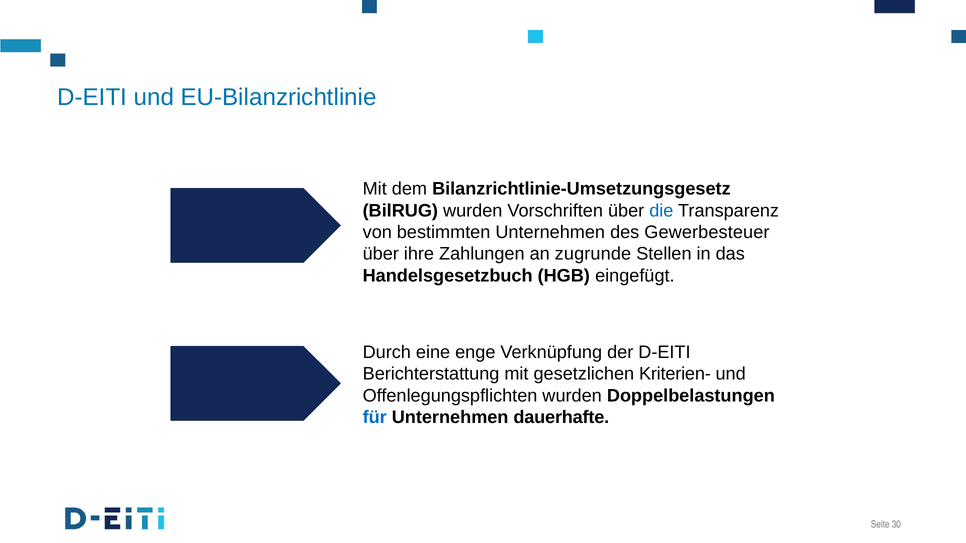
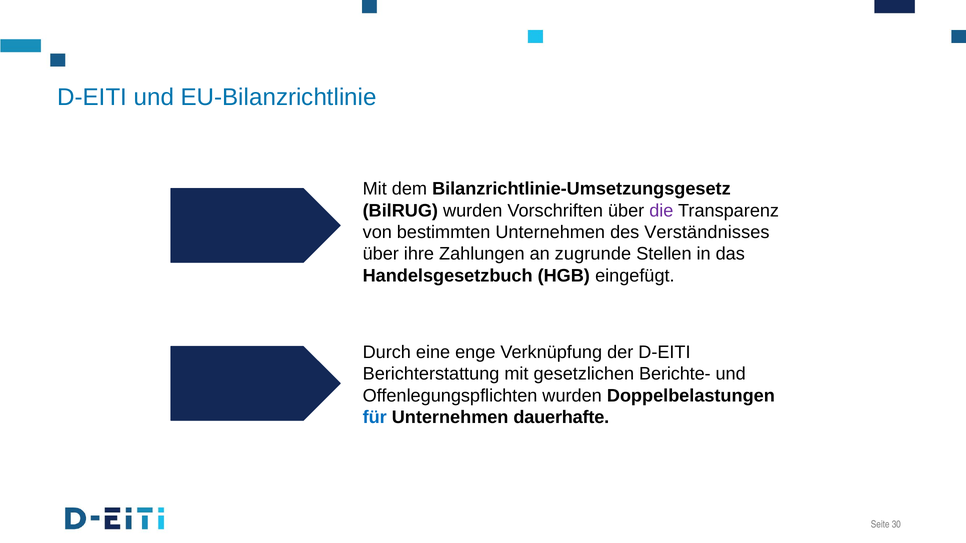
die colour: blue -> purple
Gewerbesteuer: Gewerbesteuer -> Verständnisses
Kriterien-: Kriterien- -> Berichte-
